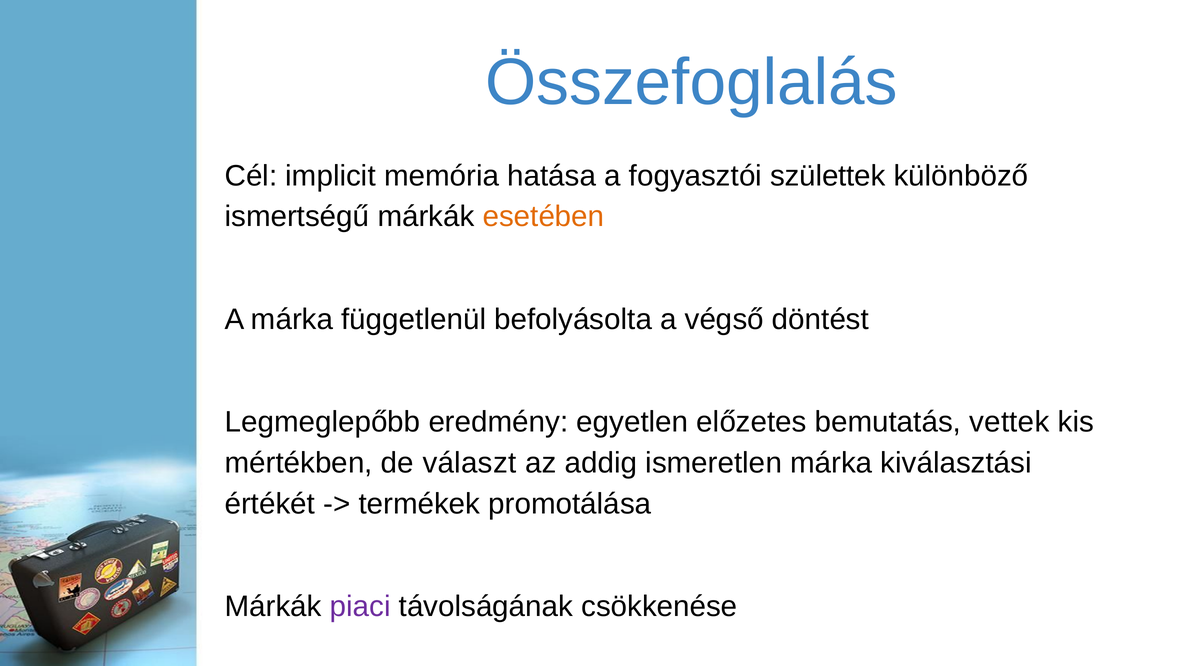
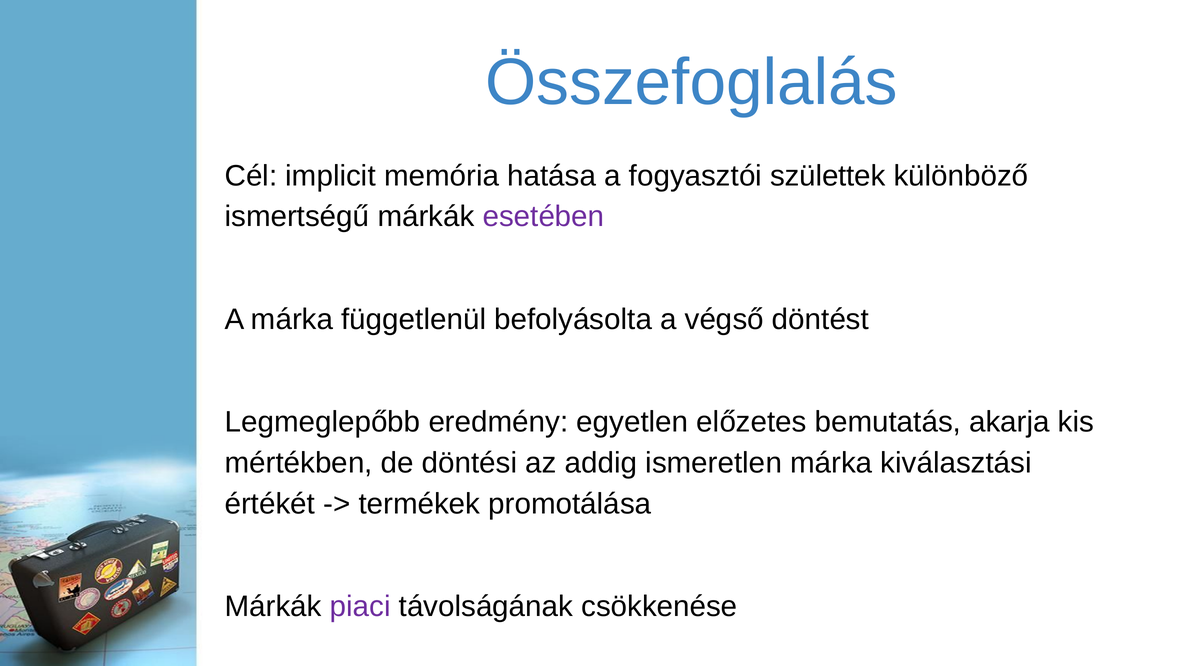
esetében colour: orange -> purple
vettek: vettek -> akarja
választ: választ -> döntési
